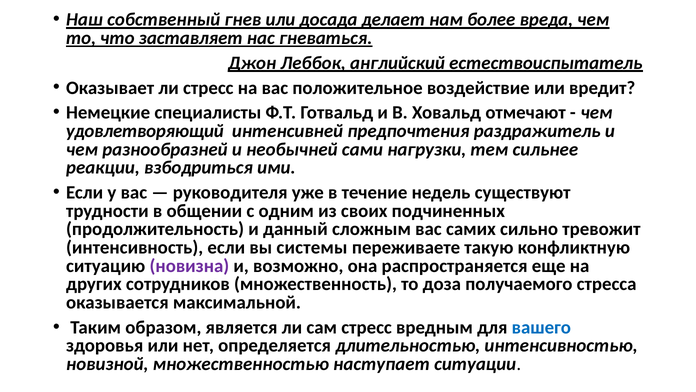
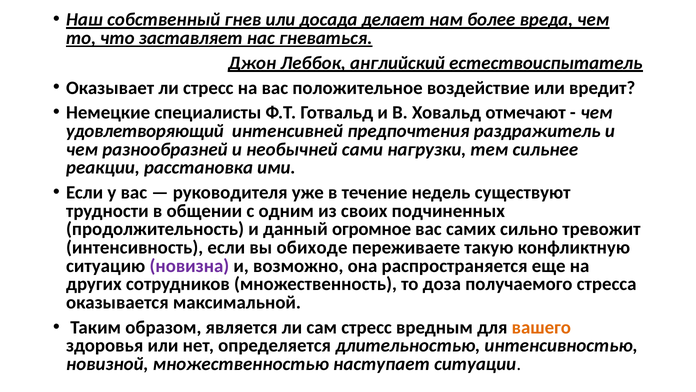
взбодриться: взбодриться -> расстановка
сложным: сложным -> огромное
системы: системы -> обиходе
вашего colour: blue -> orange
